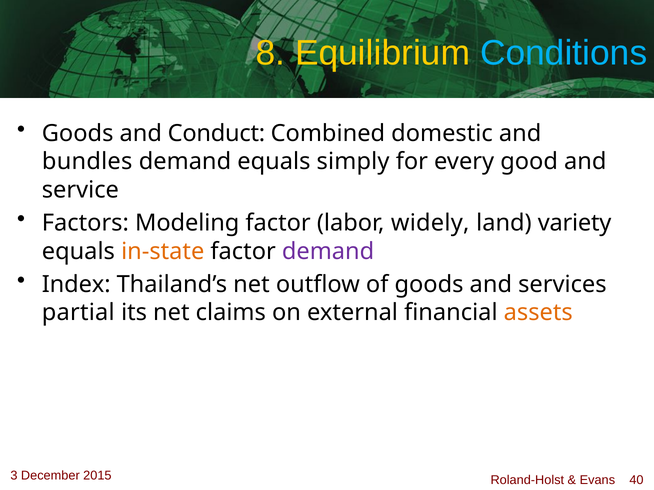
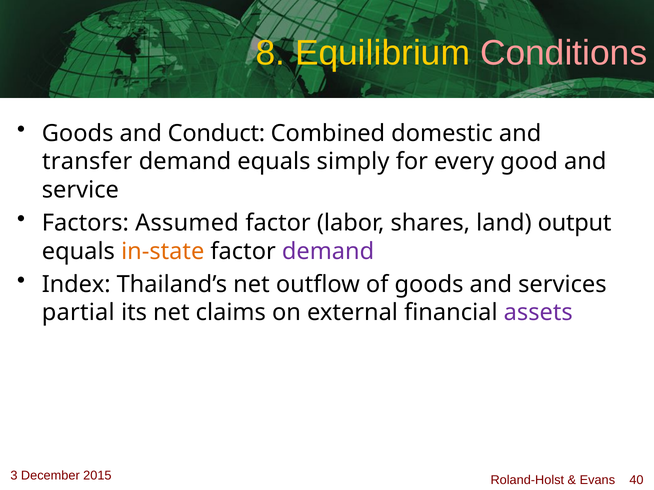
Conditions colour: light blue -> pink
bundles: bundles -> transfer
Modeling: Modeling -> Assumed
widely: widely -> shares
variety: variety -> output
assets colour: orange -> purple
